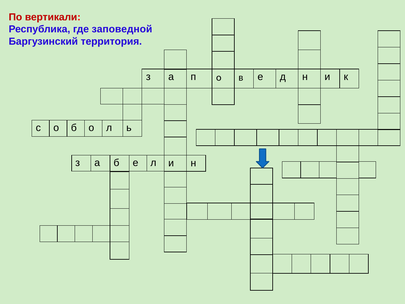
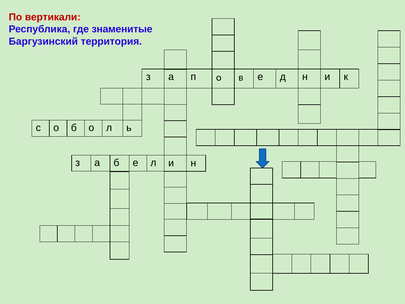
заповедной: заповедной -> знаменитые
